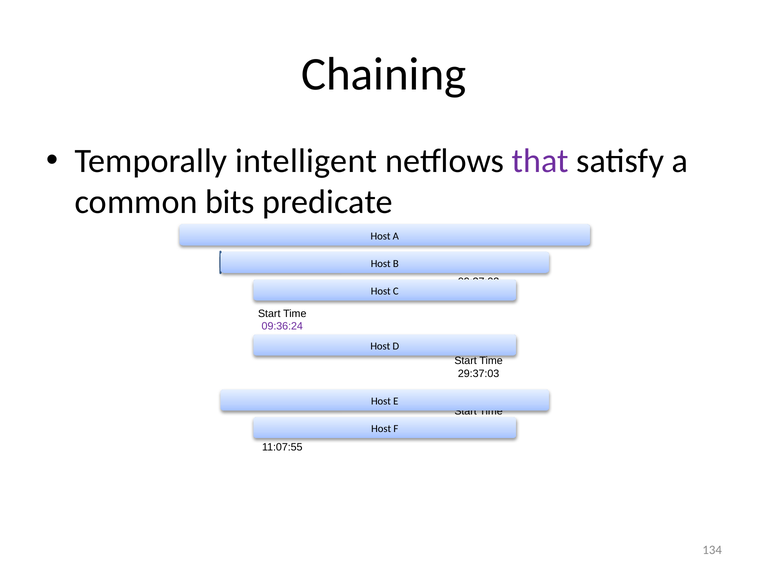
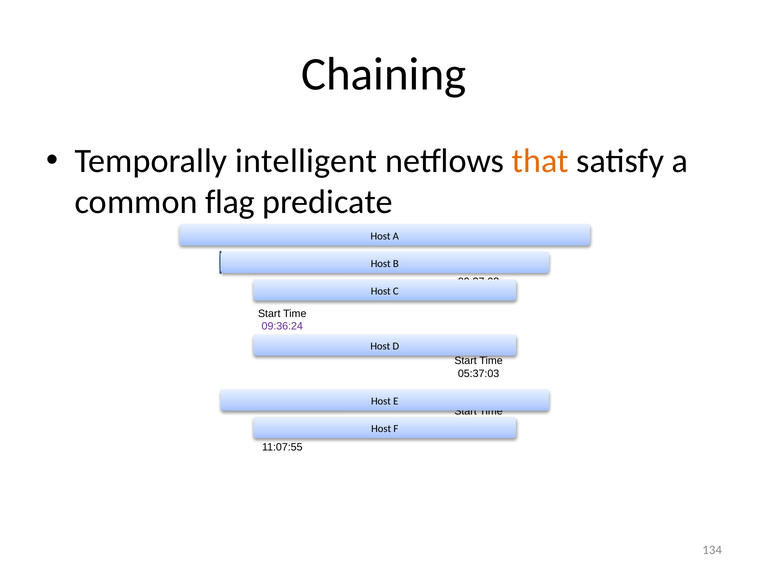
that colour: purple -> orange
bits: bits -> flag
29:37:03: 29:37:03 -> 05:37:03
